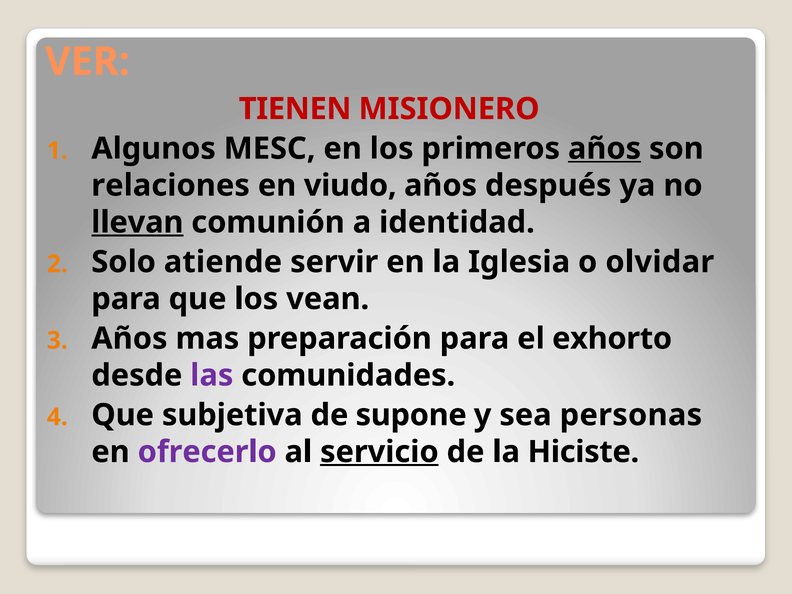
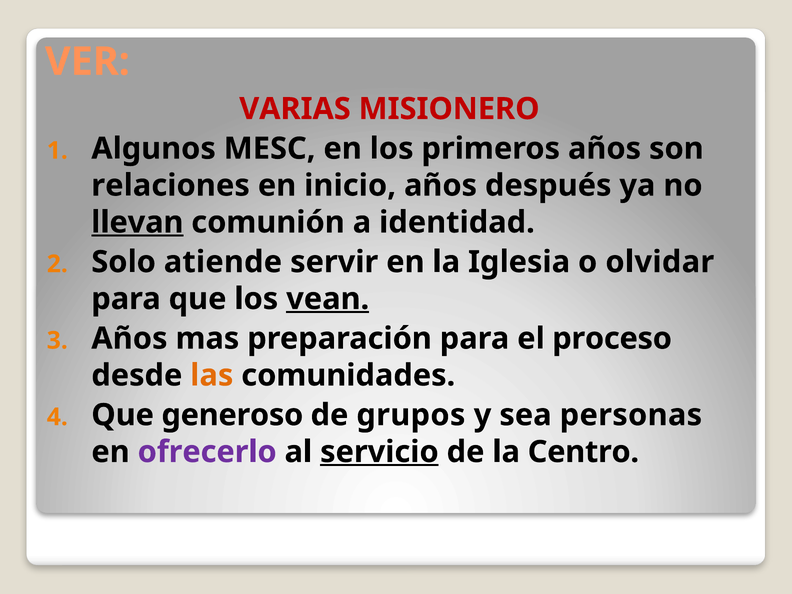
TIENEN: TIENEN -> VARIAS
años at (605, 149) underline: present -> none
viudo: viudo -> inicio
vean underline: none -> present
exhorto: exhorto -> proceso
las colour: purple -> orange
subjetiva: subjetiva -> generoso
supone: supone -> grupos
Hiciste: Hiciste -> Centro
